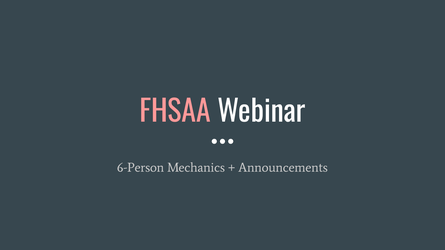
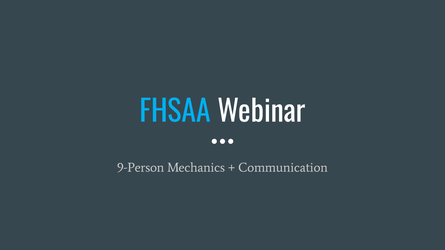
FHSAA colour: pink -> light blue
6-Person: 6-Person -> 9-Person
Announcements: Announcements -> Communication
